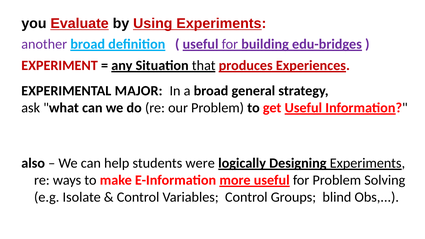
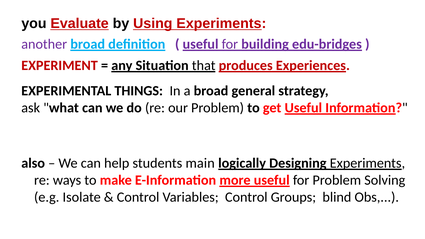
MAJOR: MAJOR -> THINGS
were: were -> main
